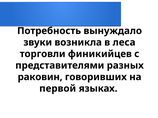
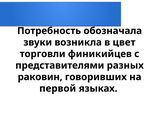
вынуждало: вынуждало -> обозначала
леса: леса -> цвет
